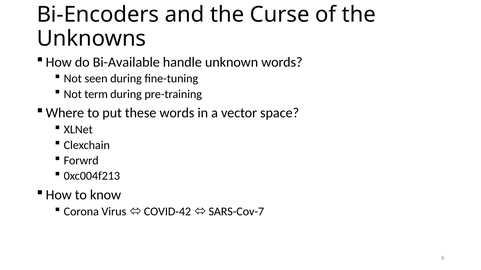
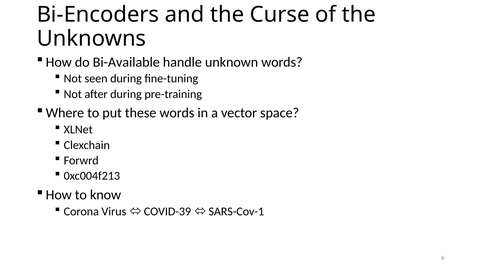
term: term -> after
COVID-42: COVID-42 -> COVID-39
SARS-Cov-7: SARS-Cov-7 -> SARS-Cov-1
